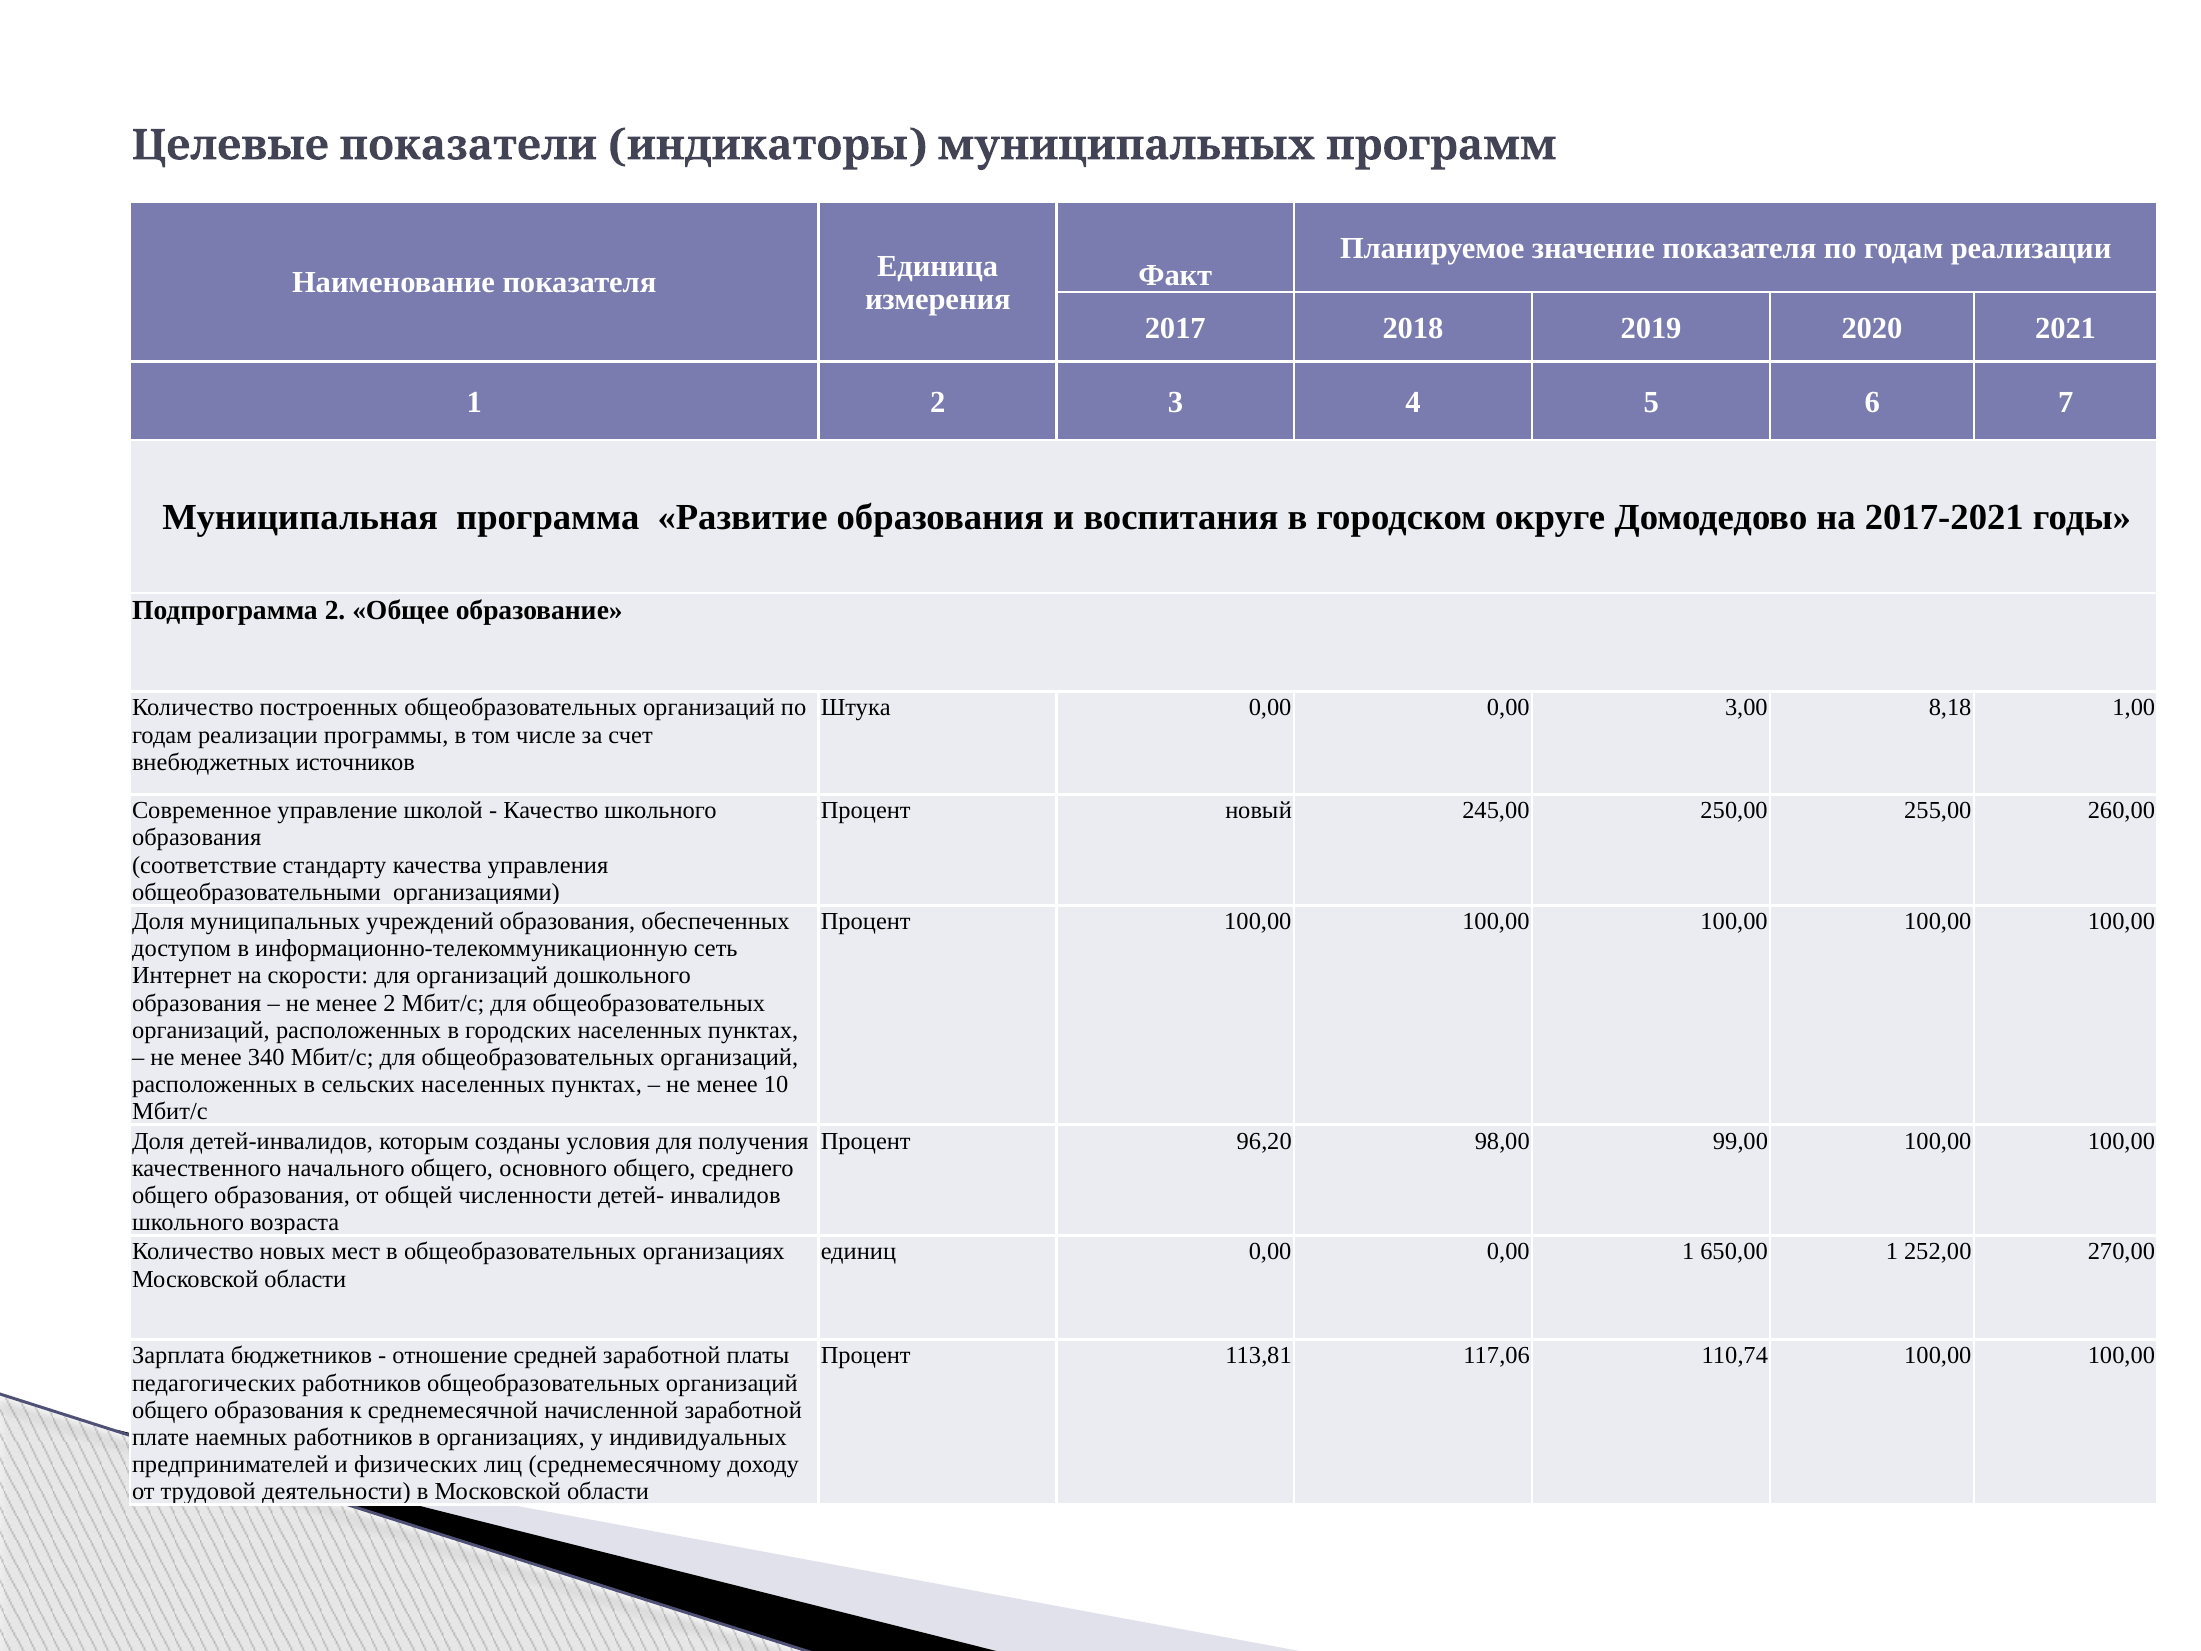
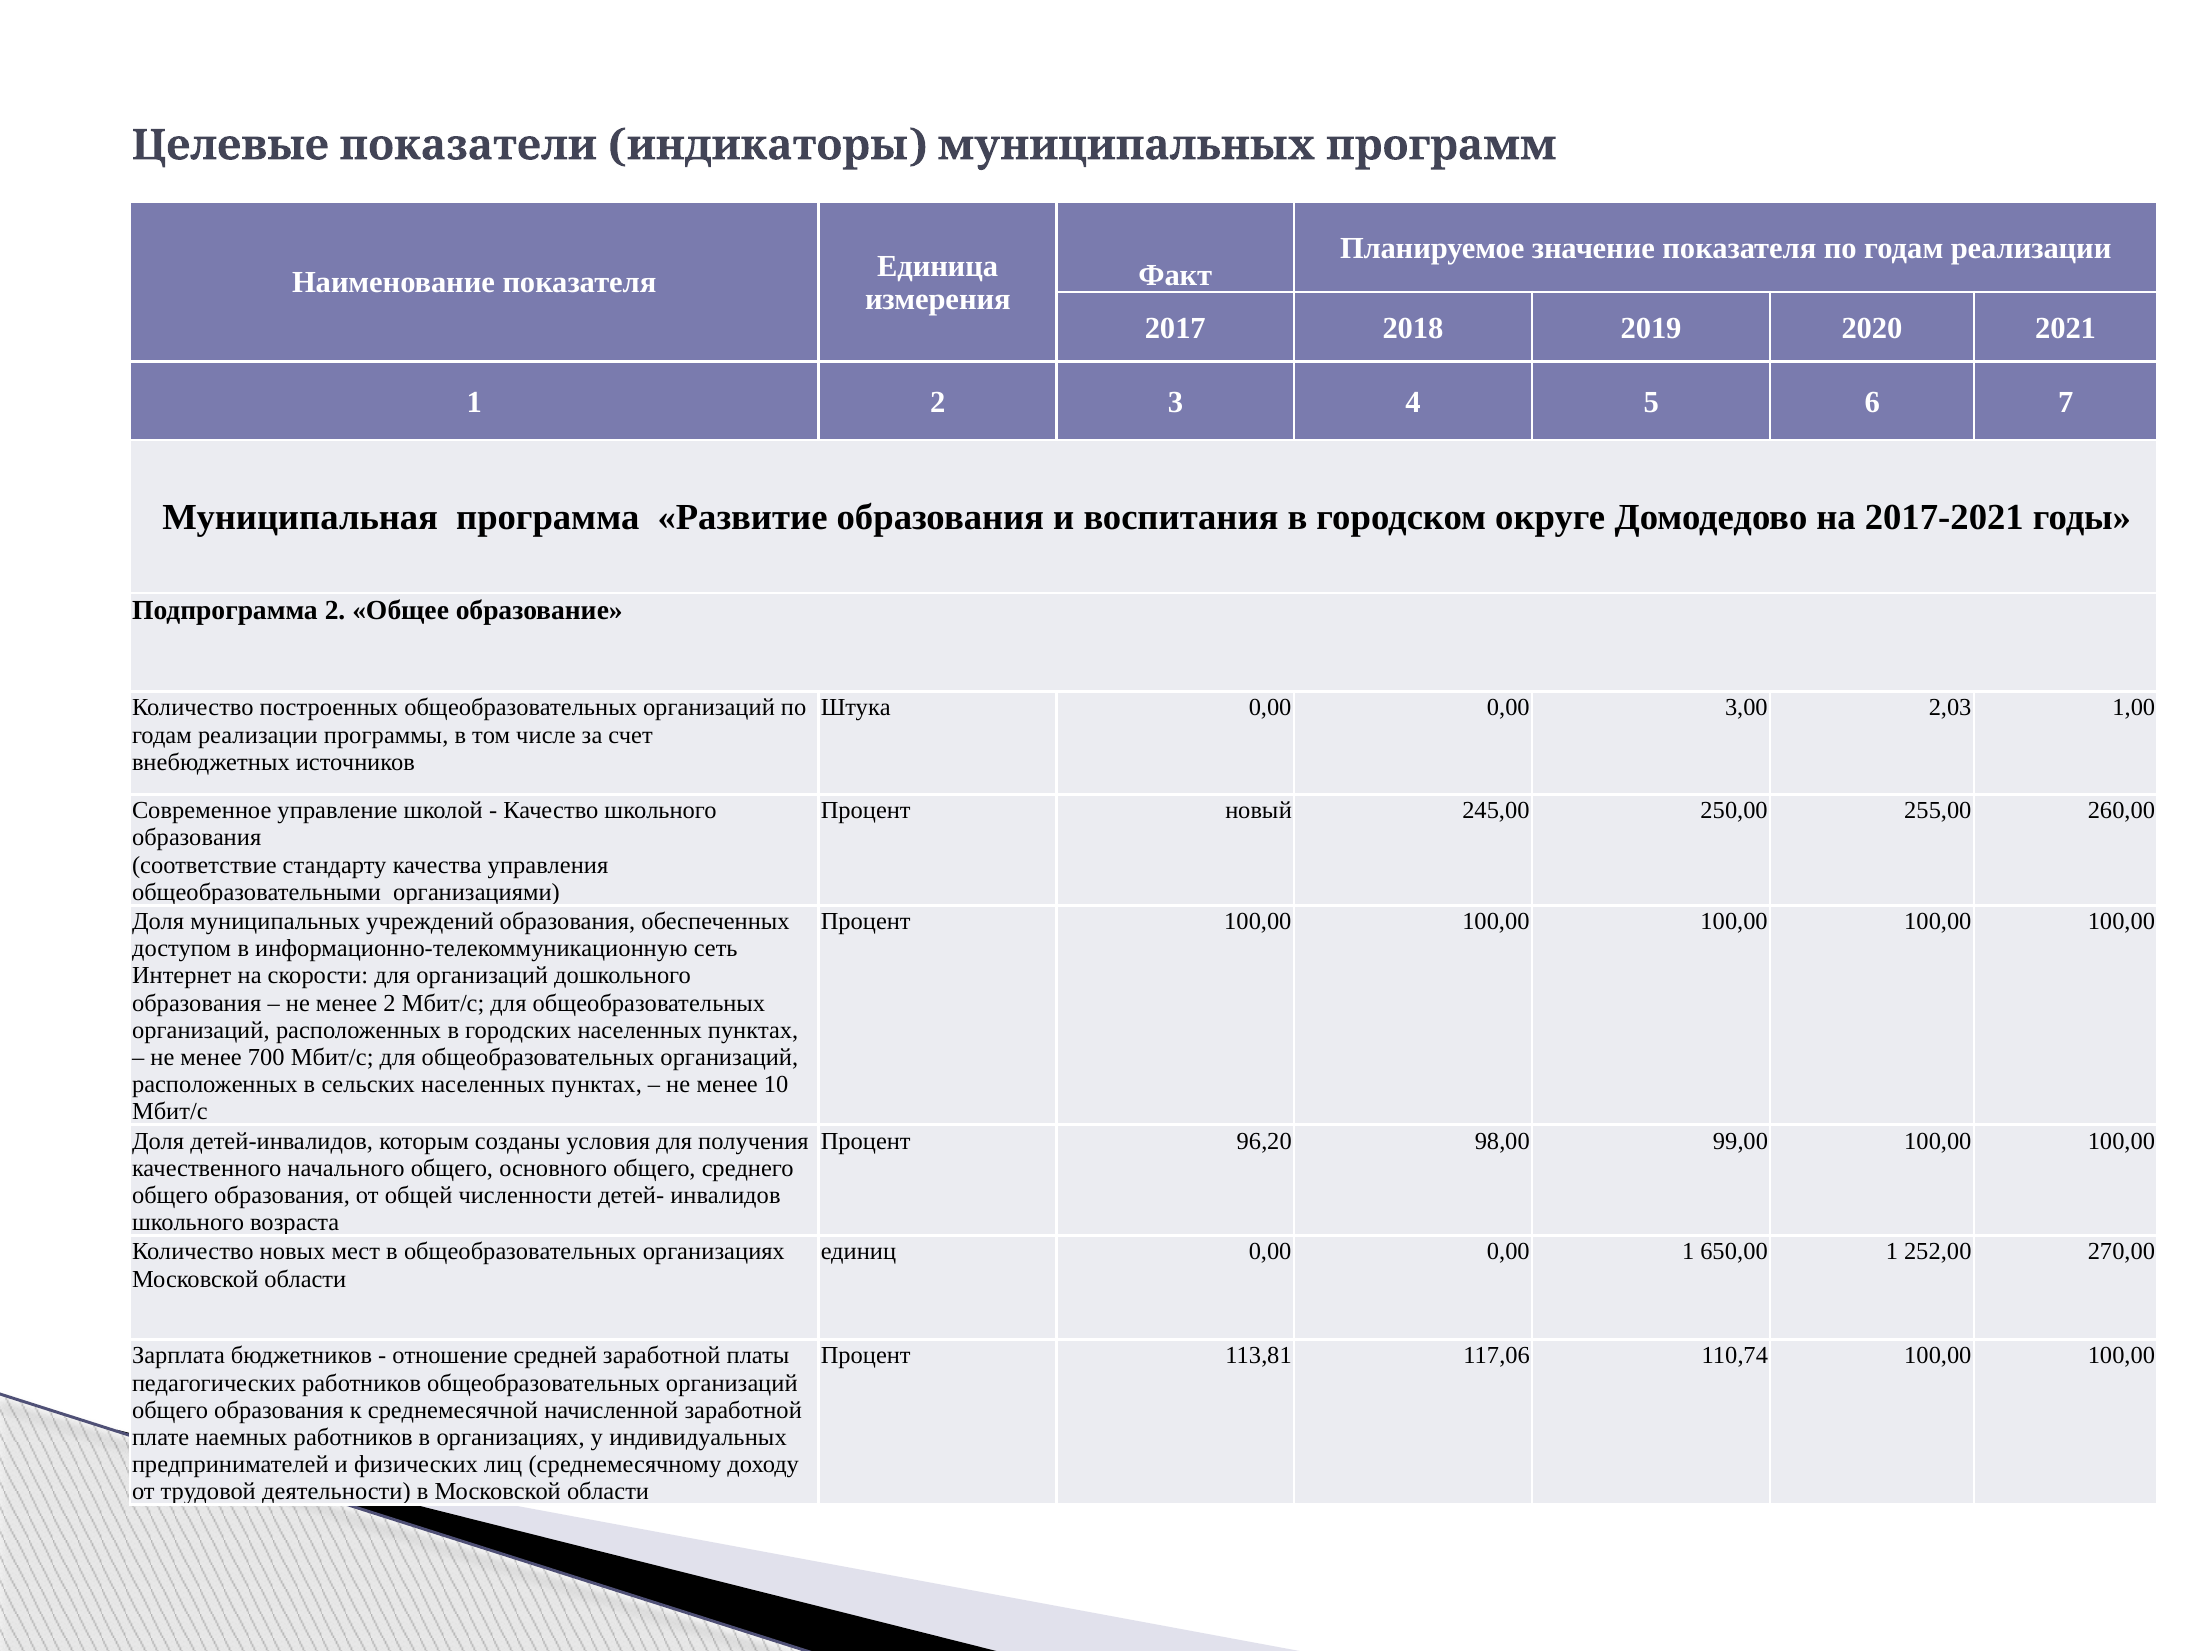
8,18: 8,18 -> 2,03
340: 340 -> 700
